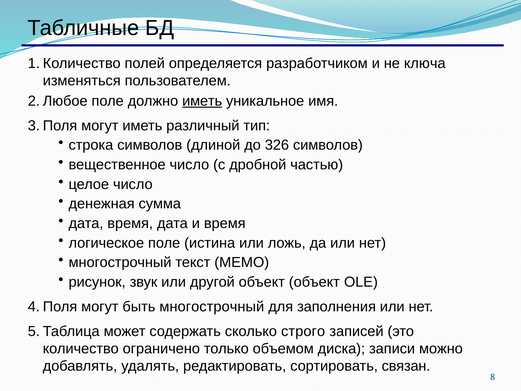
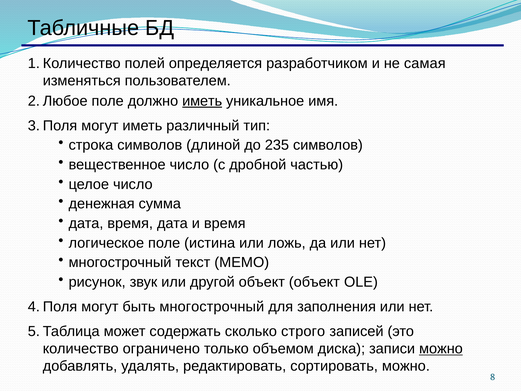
ключа: ключа -> самая
326: 326 -> 235
можно at (441, 349) underline: none -> present
сортировать связан: связан -> можно
